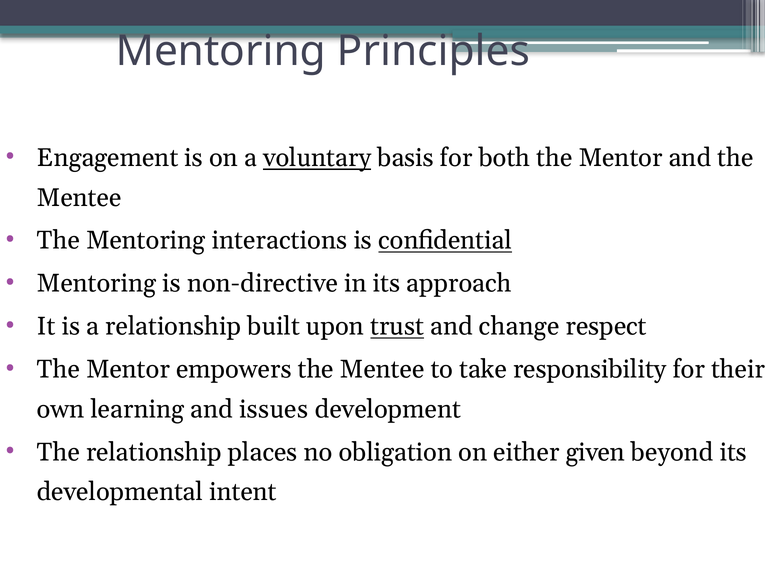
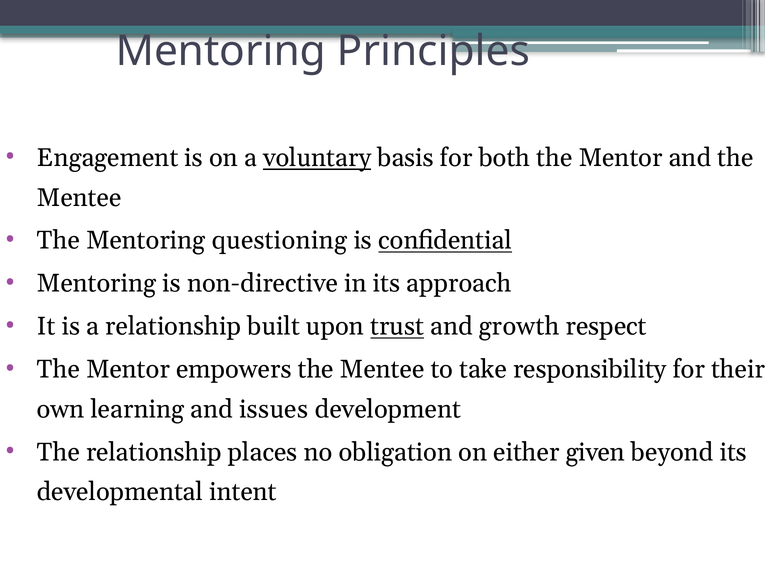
interactions: interactions -> questioning
change: change -> growth
